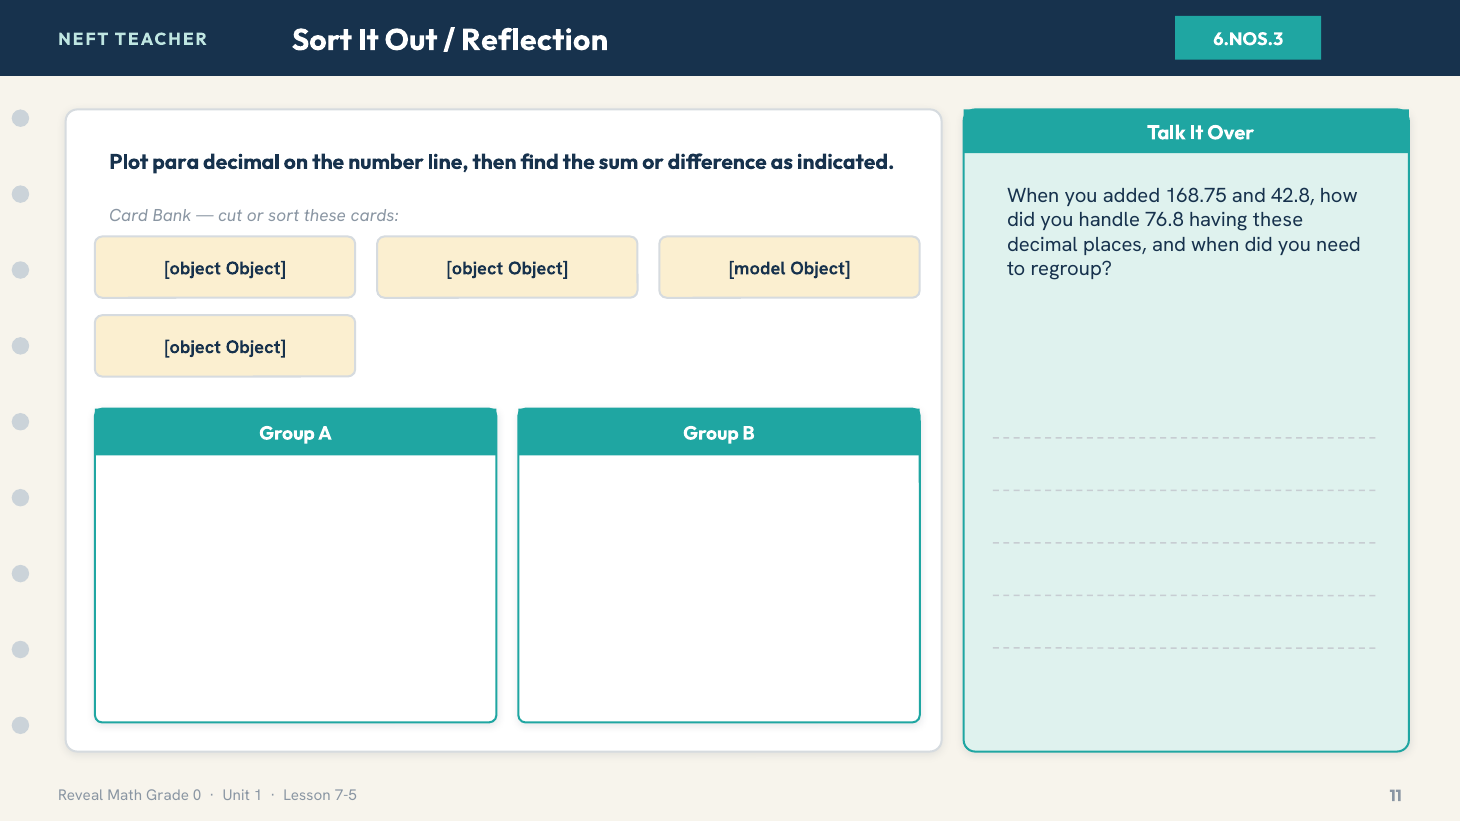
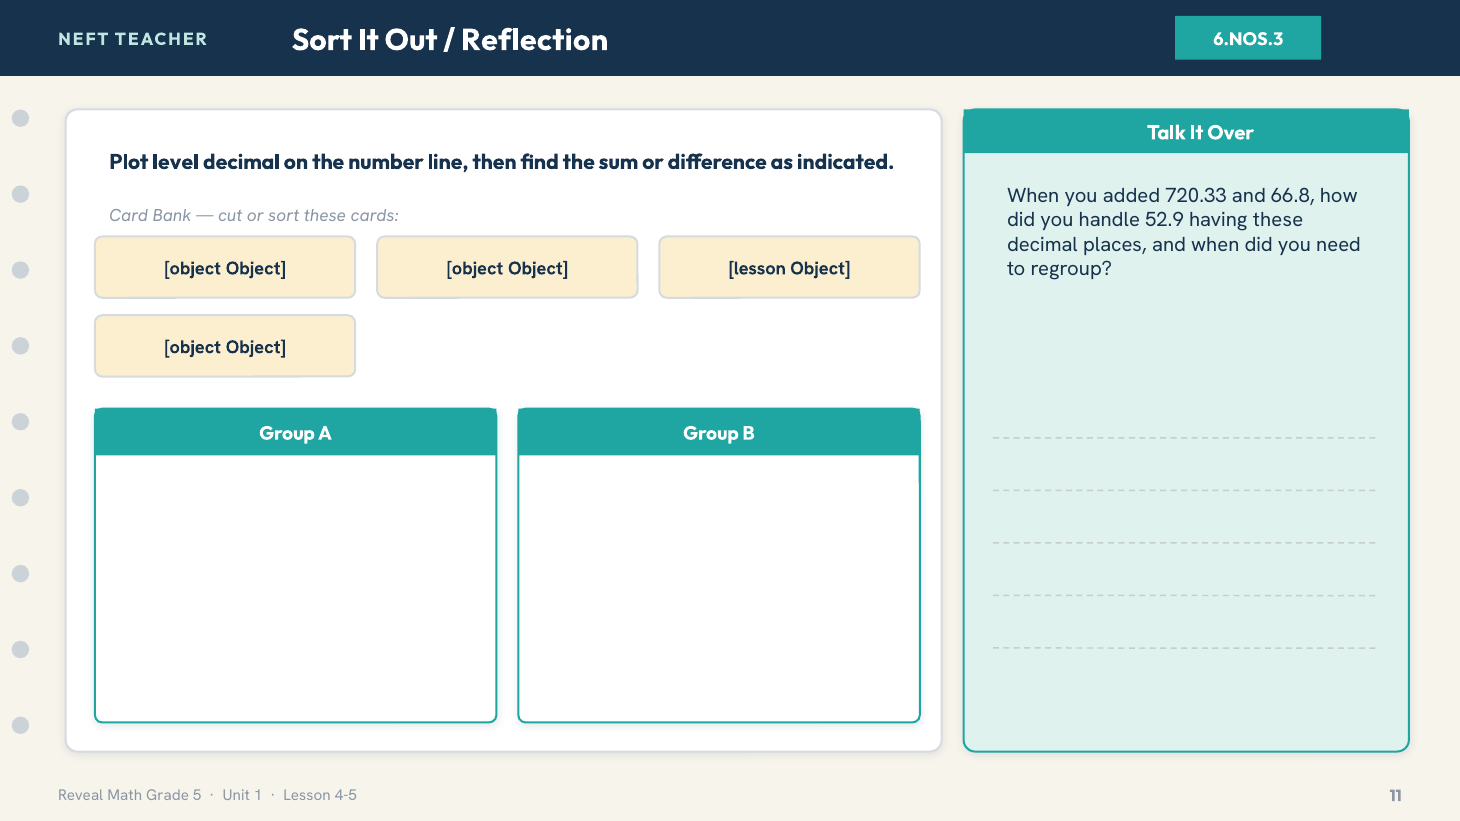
para: para -> level
168.75: 168.75 -> 720.33
42.8: 42.8 -> 66.8
76.8: 76.8 -> 52.9
Object model: model -> lesson
0: 0 -> 5
7-5: 7-5 -> 4-5
